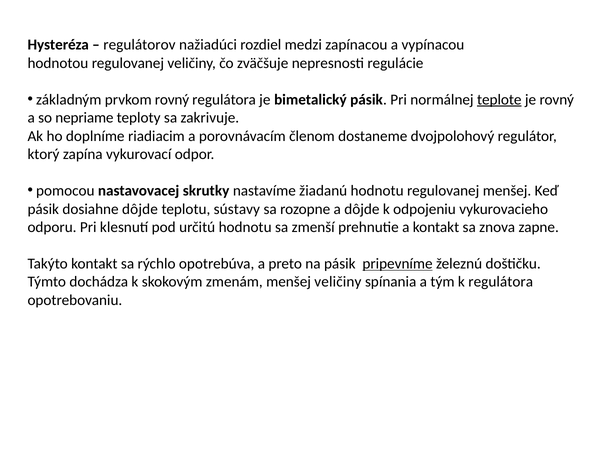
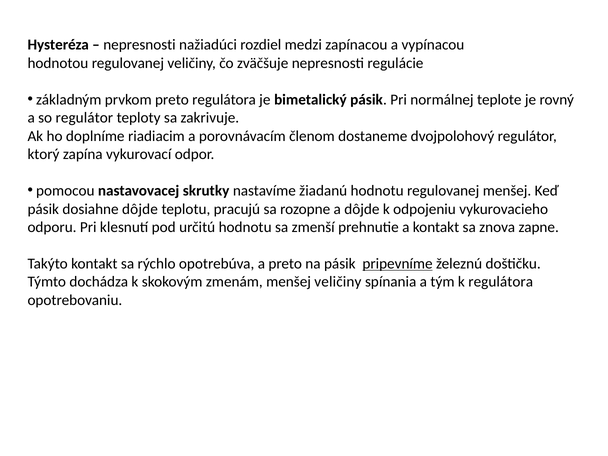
regulátorov at (139, 45): regulátorov -> nepresnosti
prvkom rovný: rovný -> preto
teplote underline: present -> none
so nepriame: nepriame -> regulátor
sústavy: sústavy -> pracujú
